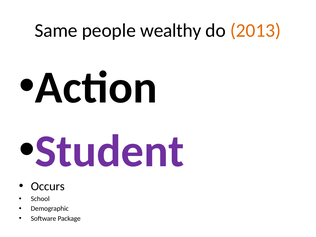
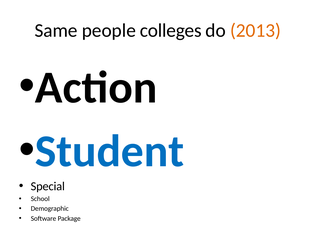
wealthy: wealthy -> colleges
Student colour: purple -> blue
Occurs: Occurs -> Special
